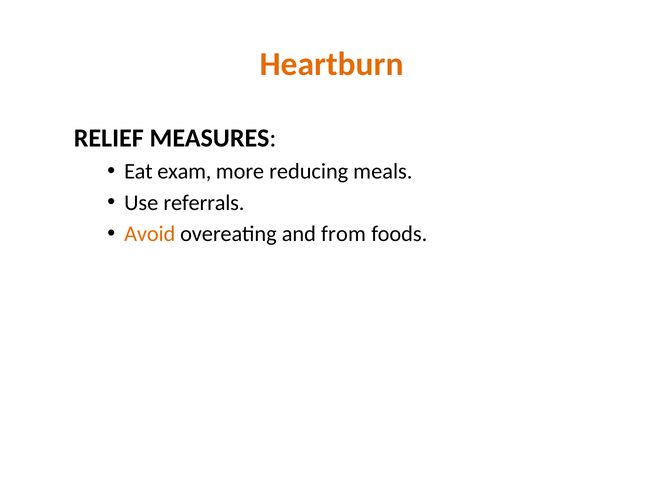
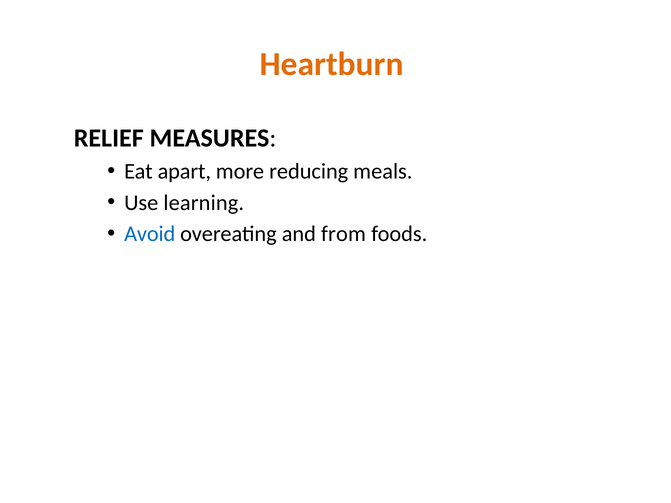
exam: exam -> apart
referrals: referrals -> learning
Avoid colour: orange -> blue
